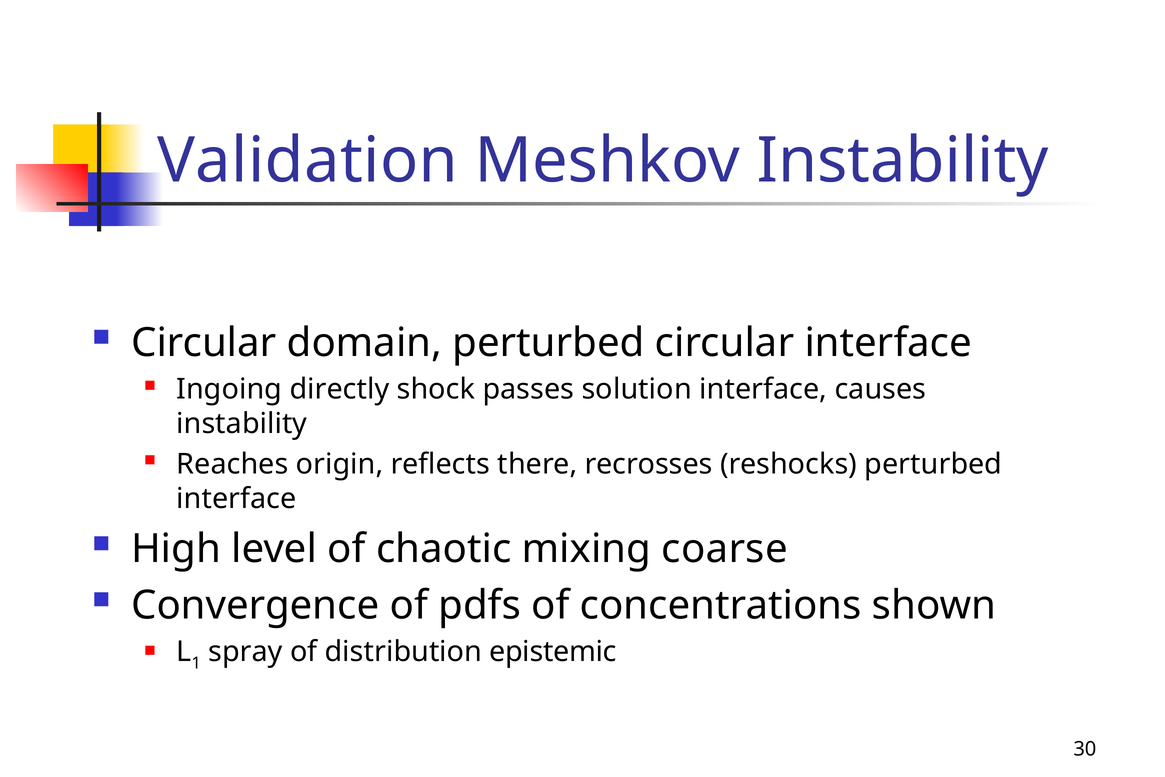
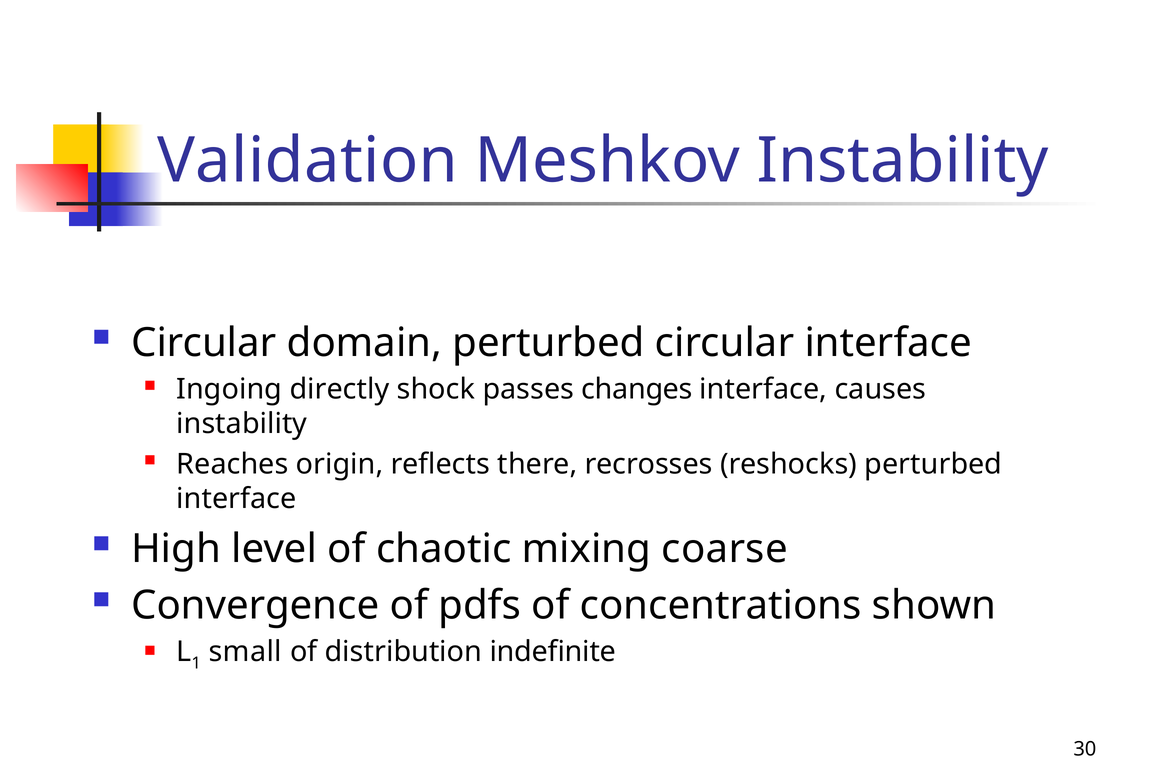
solution: solution -> changes
spray: spray -> small
epistemic: epistemic -> indefinite
